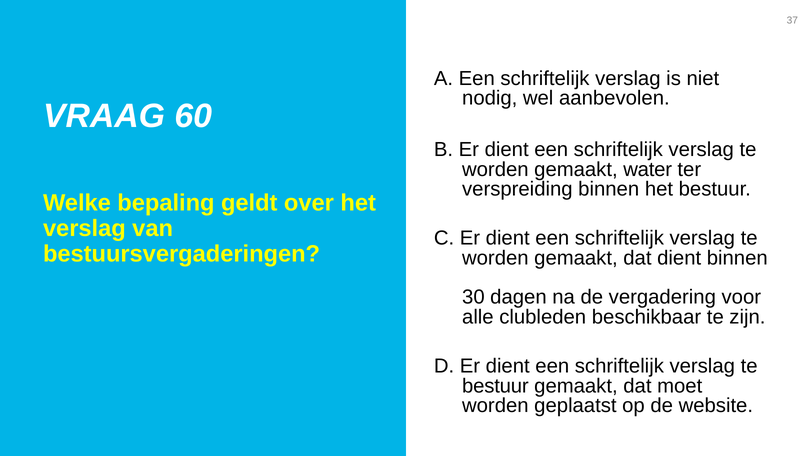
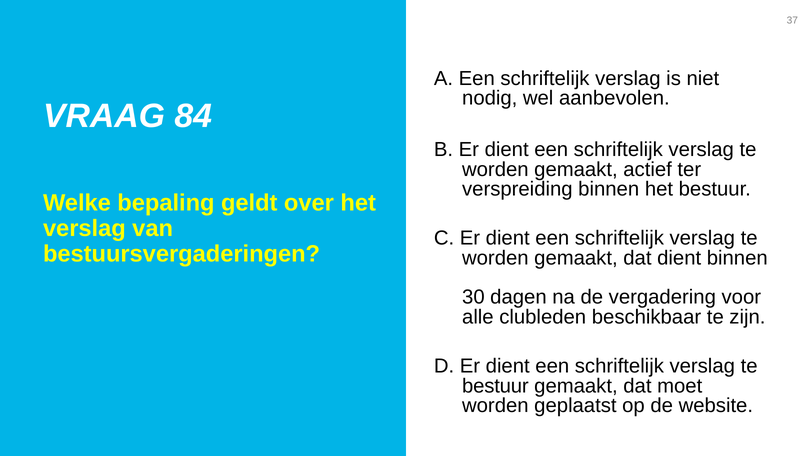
60: 60 -> 84
water: water -> actief
